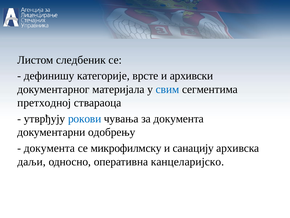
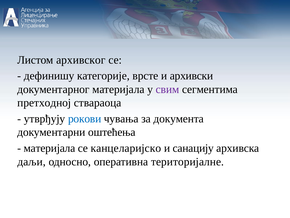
следбеник: следбеник -> архивског
свим colour: blue -> purple
одобрењу: одобрењу -> оштећења
документа at (49, 148): документа -> материјала
микрофилмску: микрофилмску -> канцеларијско
канцеларијско: канцеларијско -> територијалне
